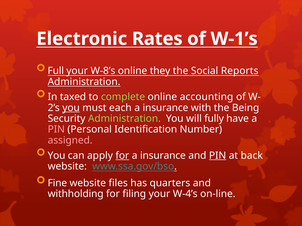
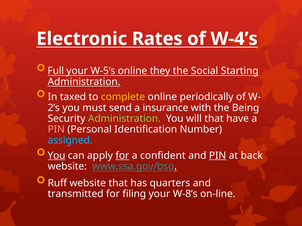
W-1’s: W-1’s -> W-4’s
W-8’s: W-8’s -> W-5’s
Reports: Reports -> Starting
complete colour: light green -> yellow
accounting: accounting -> periodically
you at (71, 108) underline: present -> none
each: each -> send
will fully: fully -> that
assigned colour: pink -> light blue
You at (56, 156) underline: none -> present
insurance at (163, 156): insurance -> confident
Fine: Fine -> Ruff
website files: files -> that
withholding: withholding -> transmitted
W-4’s: W-4’s -> W-8’s
